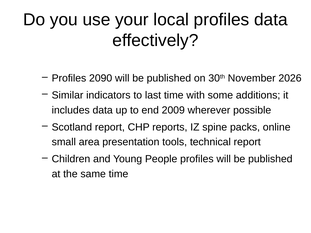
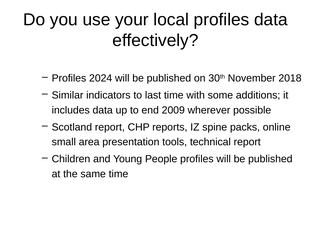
2090: 2090 -> 2024
2026: 2026 -> 2018
